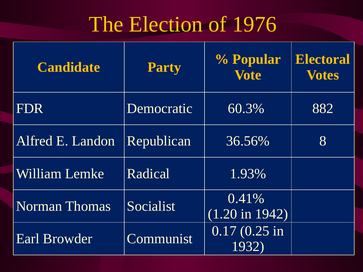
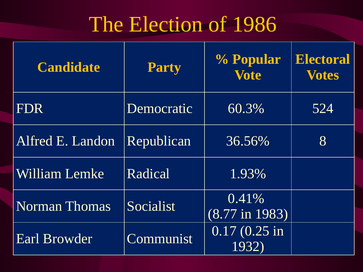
1976: 1976 -> 1986
882: 882 -> 524
1.20: 1.20 -> 8.77
1942: 1942 -> 1983
